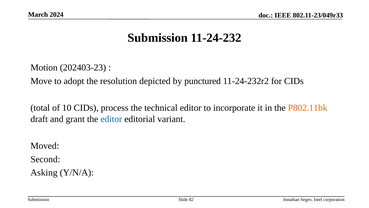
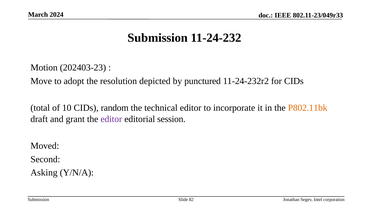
process: process -> random
editor at (111, 119) colour: blue -> purple
variant: variant -> session
